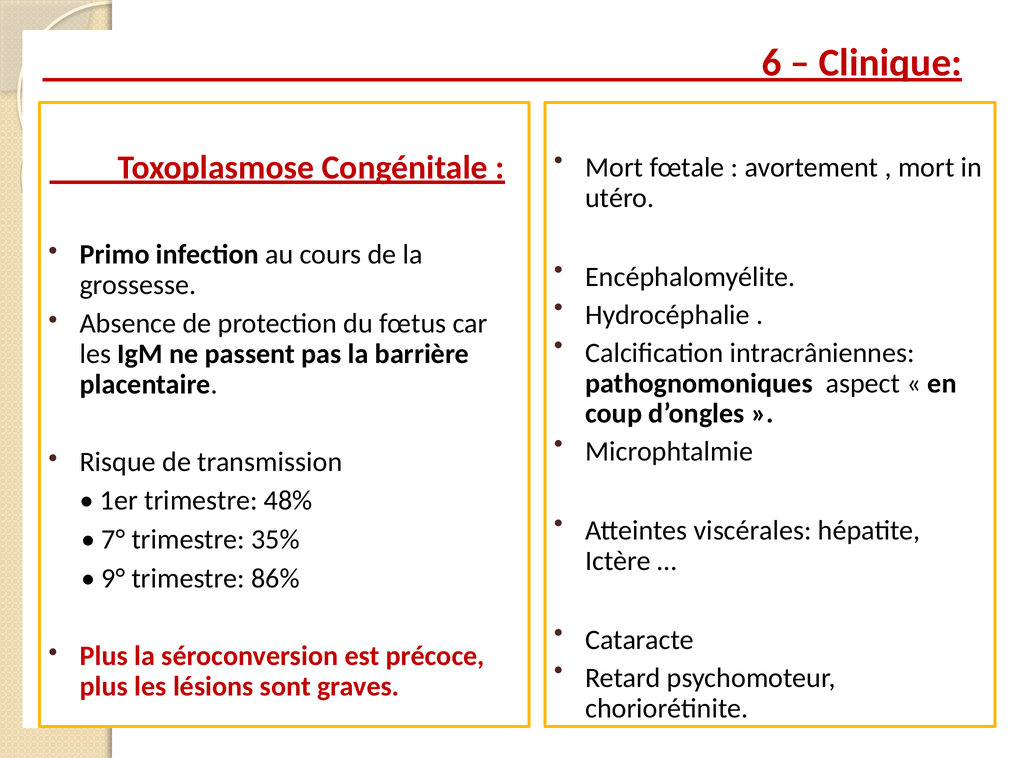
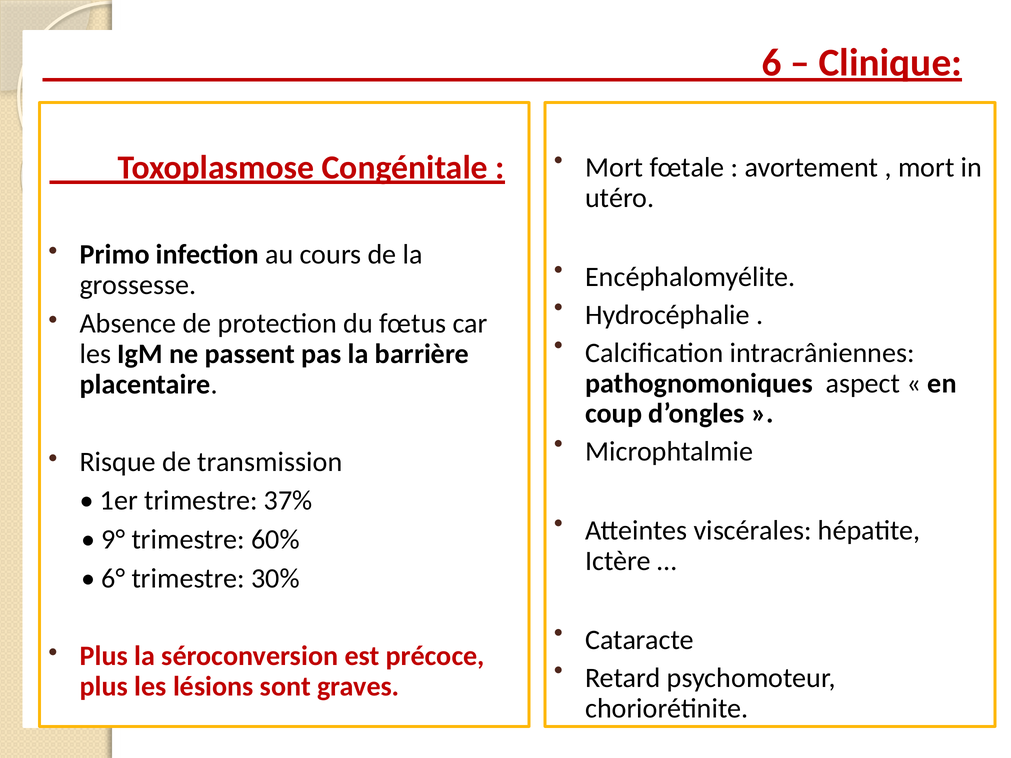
48%: 48% -> 37%
7°: 7° -> 9°
35%: 35% -> 60%
9°: 9° -> 6°
86%: 86% -> 30%
